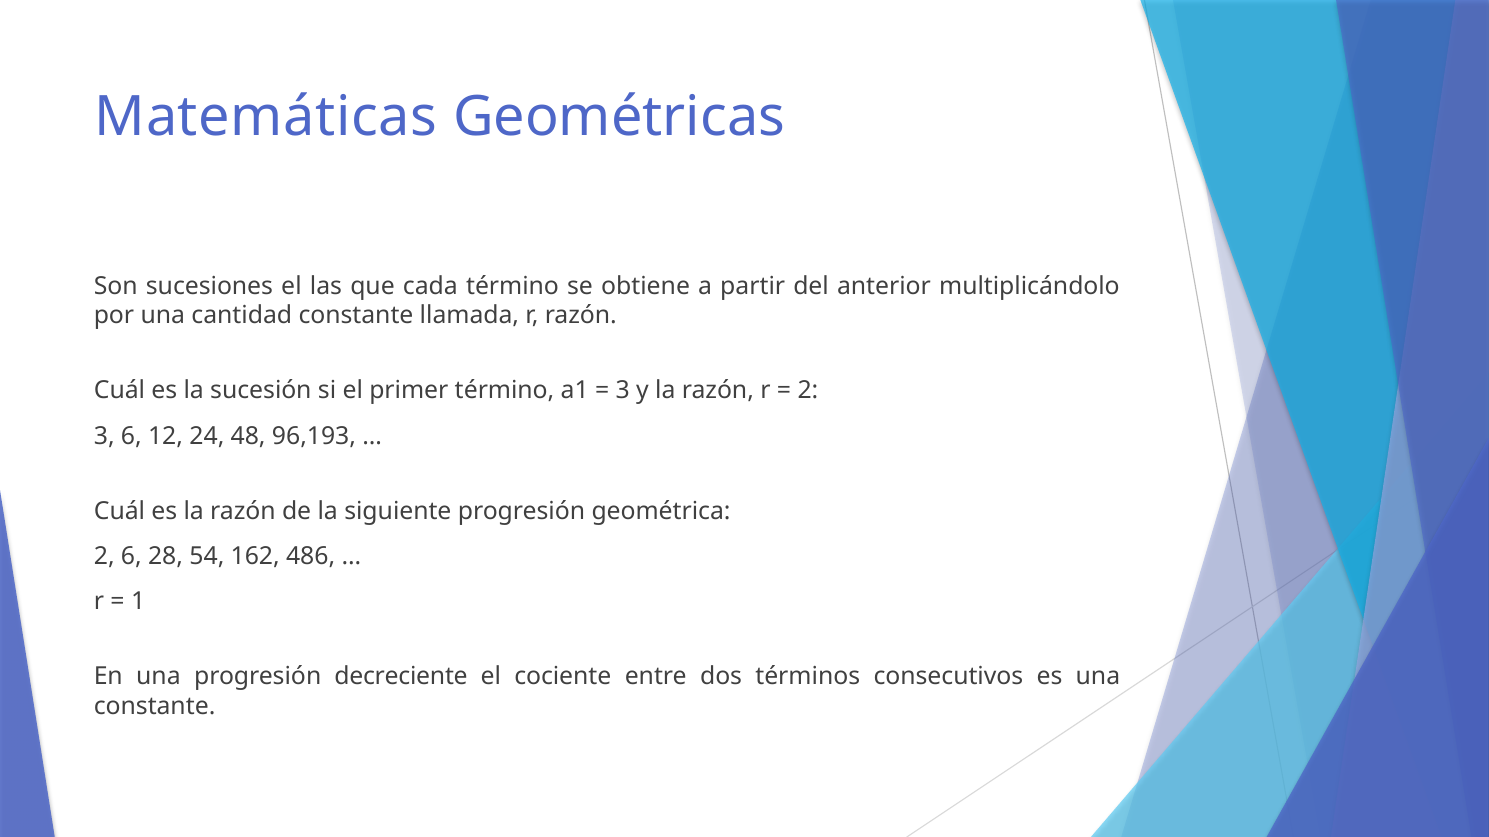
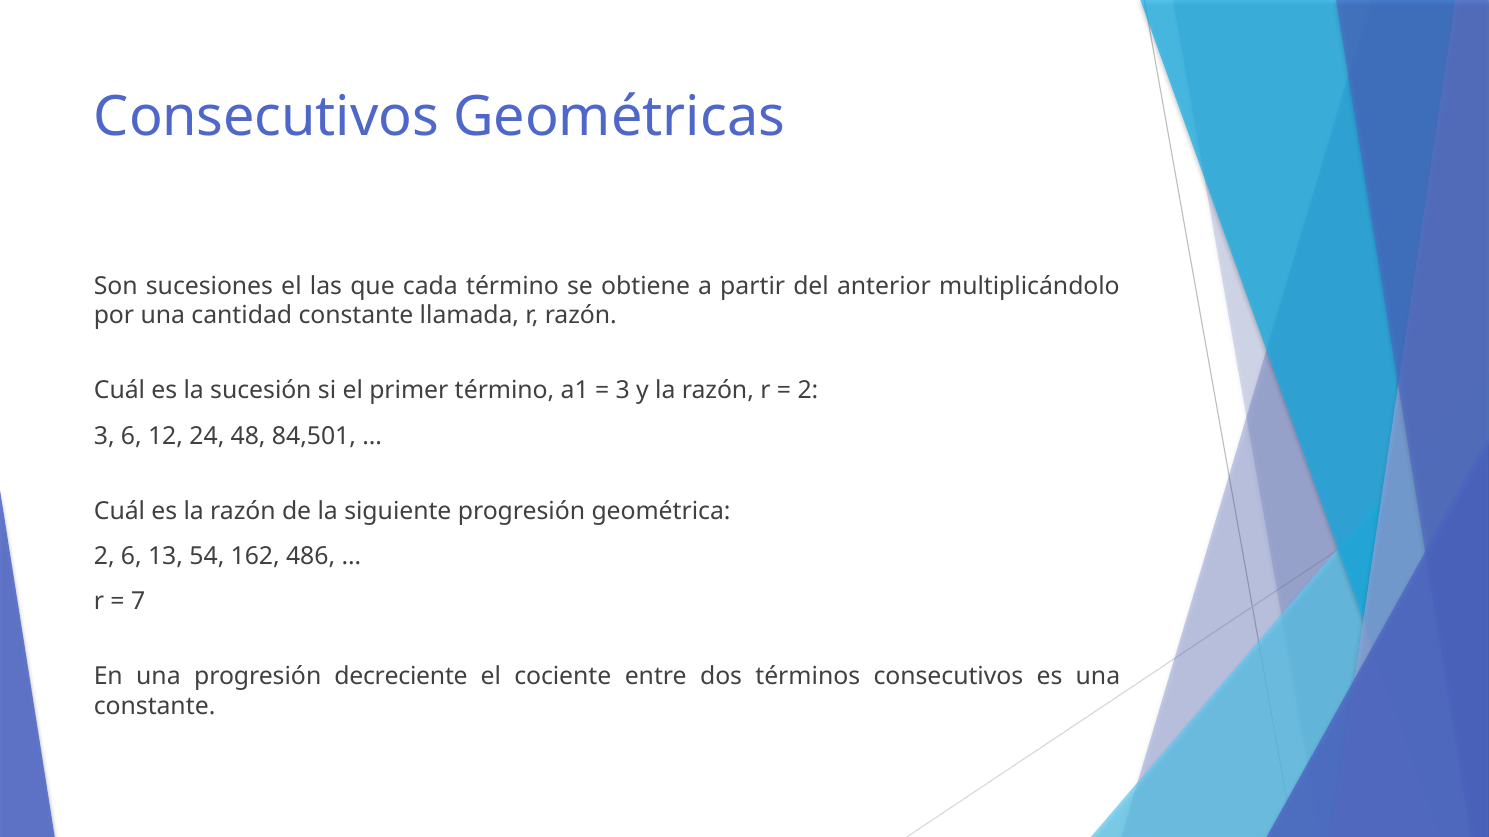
Matemáticas at (266, 117): Matemáticas -> Consecutivos
96,193: 96,193 -> 84,501
28: 28 -> 13
1: 1 -> 7
